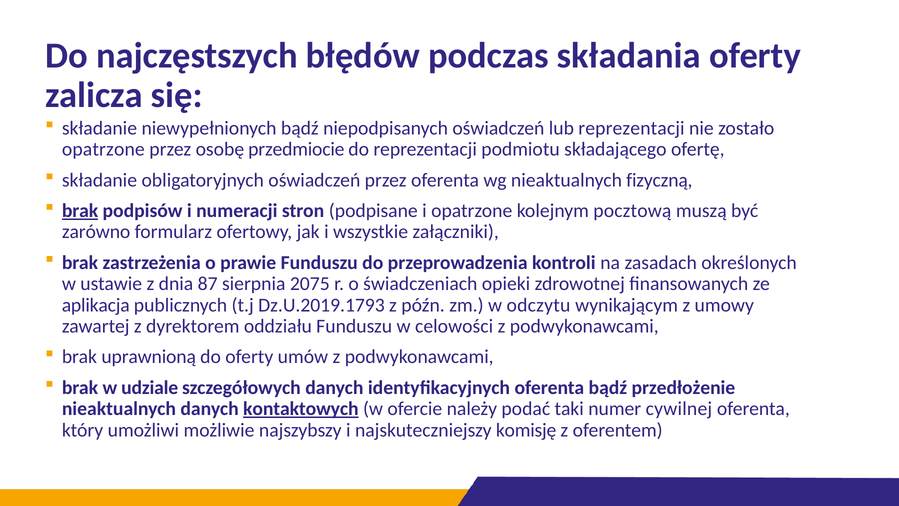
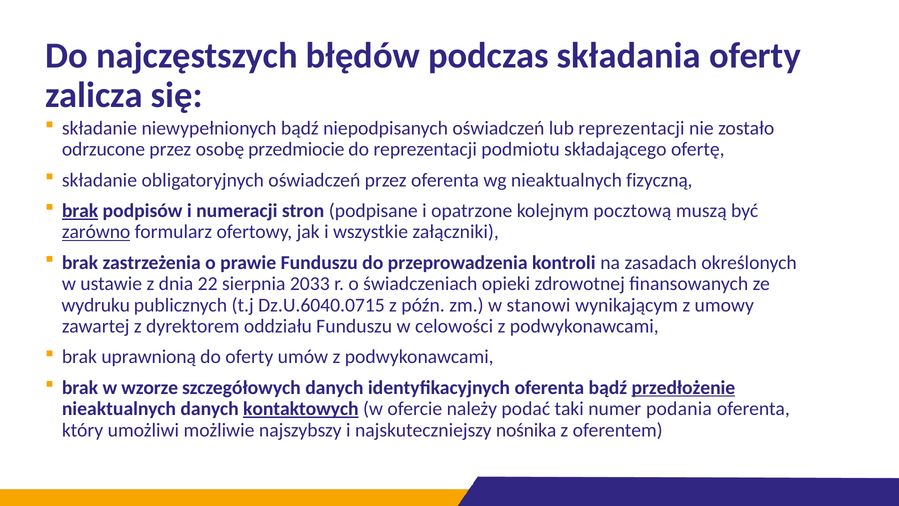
opatrzone at (103, 149): opatrzone -> odrzucone
zarówno underline: none -> present
87: 87 -> 22
2075: 2075 -> 2033
aplikacja: aplikacja -> wydruku
Dz.U.2019.1793: Dz.U.2019.1793 -> Dz.U.6040.0715
odczytu: odczytu -> stanowi
udziale: udziale -> wzorze
przedłożenie underline: none -> present
cywilnej: cywilnej -> podania
komisję: komisję -> nośnika
